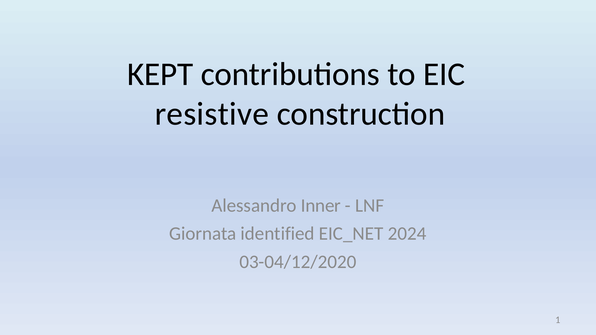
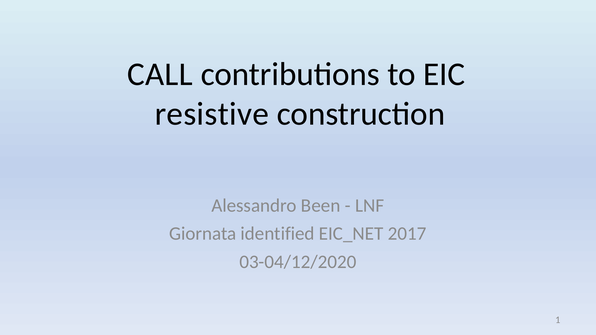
KEPT: KEPT -> CALL
Inner: Inner -> Been
2024: 2024 -> 2017
